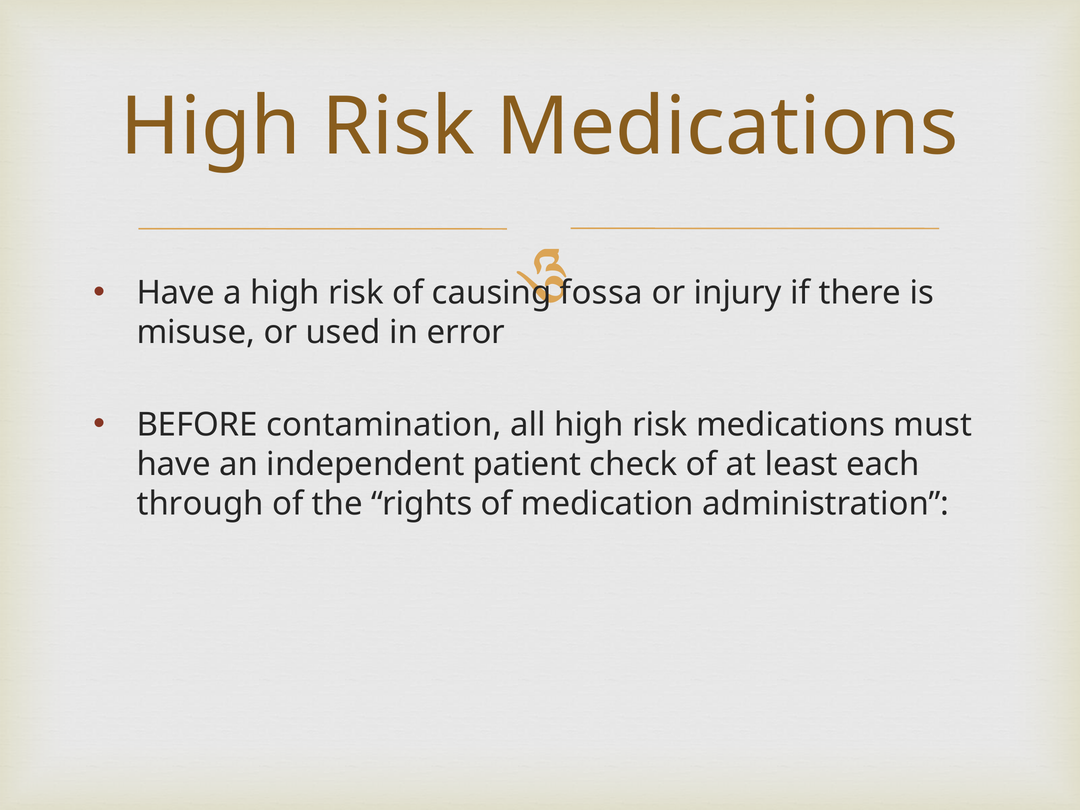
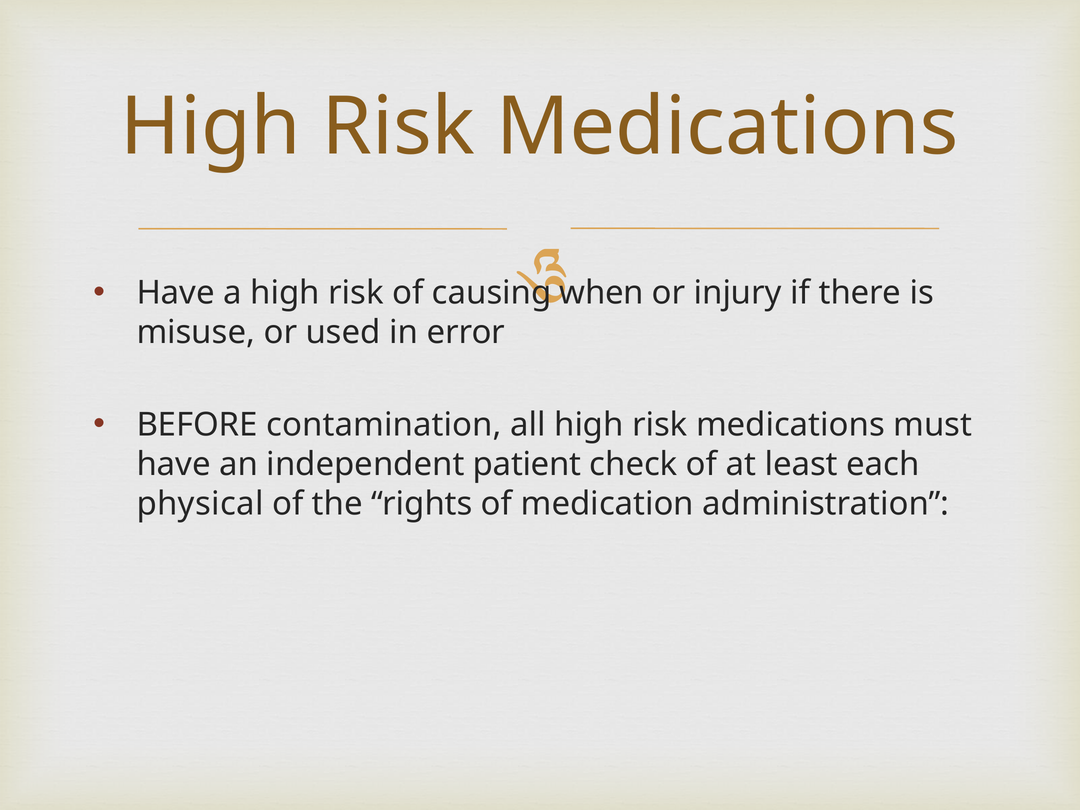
fossa: fossa -> when
through: through -> physical
